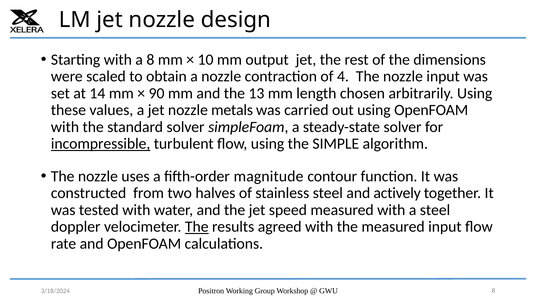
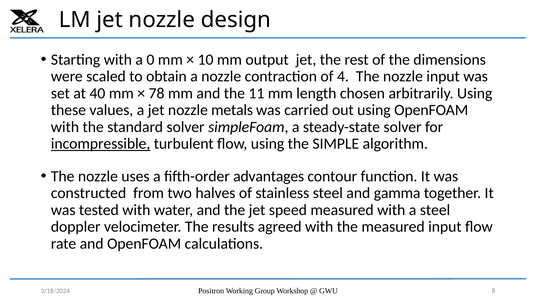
a 8: 8 -> 0
14: 14 -> 40
90: 90 -> 78
13: 13 -> 11
magnitude: magnitude -> advantages
actively: actively -> gamma
The at (197, 227) underline: present -> none
